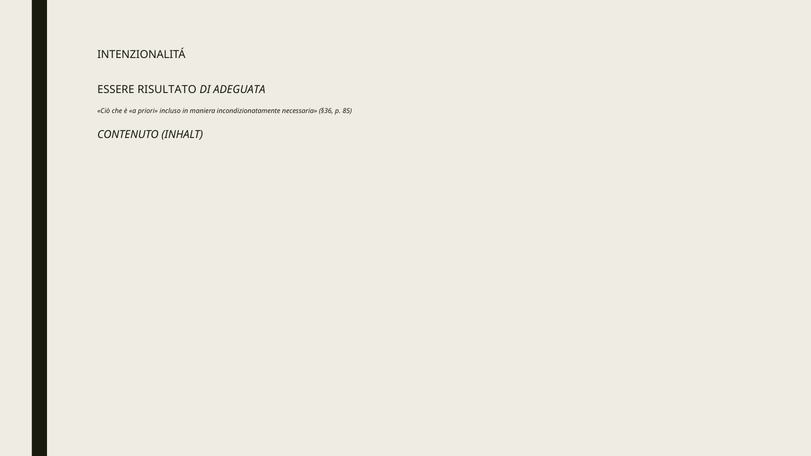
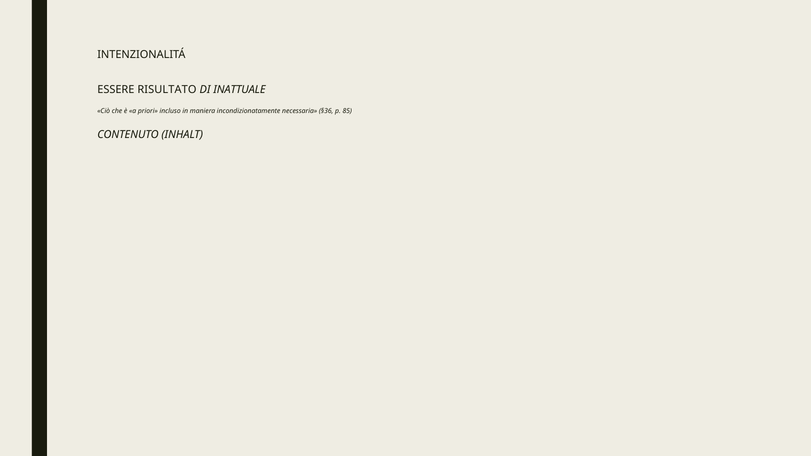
ADEGUATA: ADEGUATA -> INATTUALE
